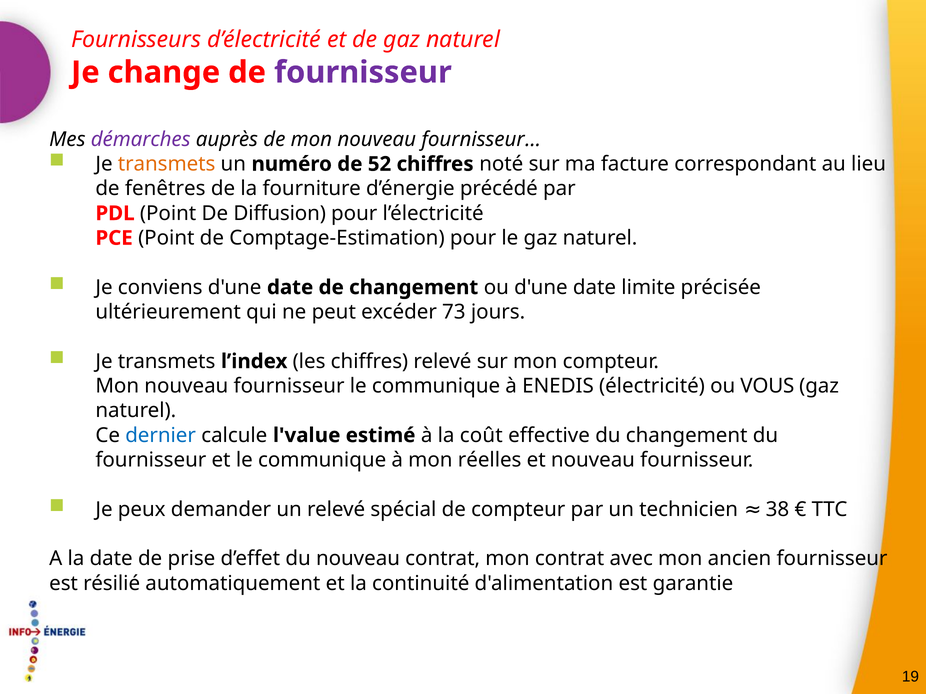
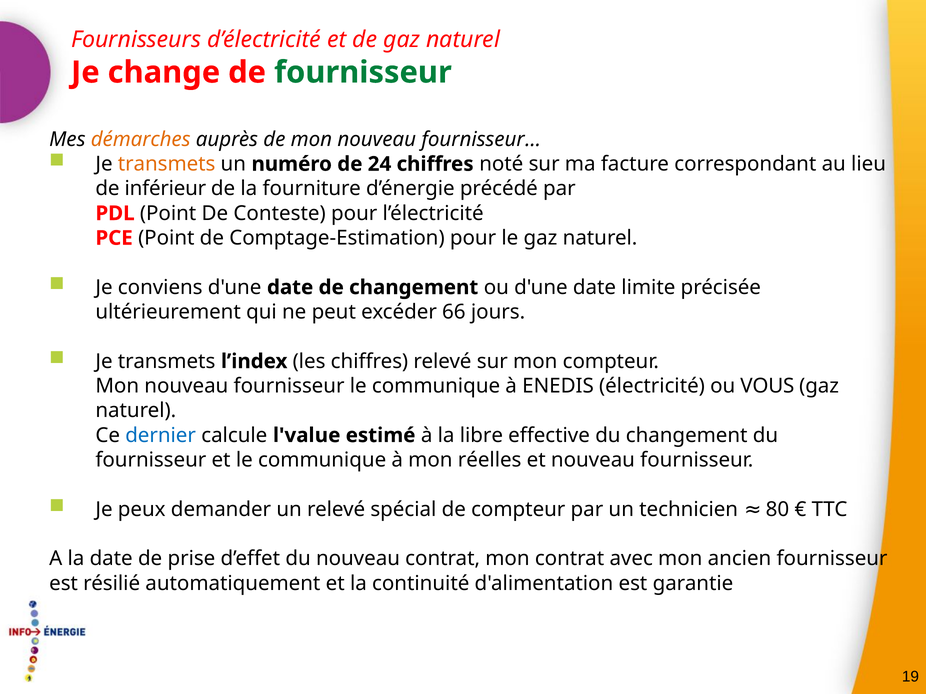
fournisseur at (363, 72) colour: purple -> green
démarches colour: purple -> orange
52: 52 -> 24
fenêtres: fenêtres -> inférieur
Diffusion: Diffusion -> Conteste
73: 73 -> 66
coût: coût -> libre
38: 38 -> 80
